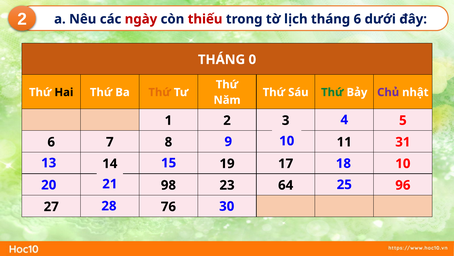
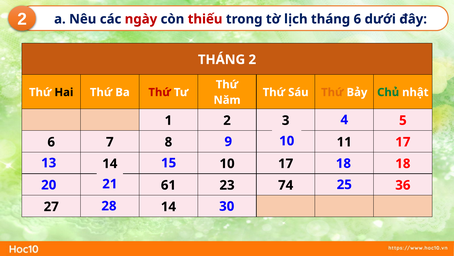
THÁNG 0: 0 -> 2
Thứ at (160, 92) colour: orange -> red
Thứ at (332, 92) colour: green -> orange
Chủ colour: purple -> green
31 at (403, 142): 31 -> 17
19 at (227, 163): 19 -> 10
10 at (403, 163): 10 -> 18
98: 98 -> 61
64: 64 -> 74
96: 96 -> 36
76 at (168, 206): 76 -> 14
